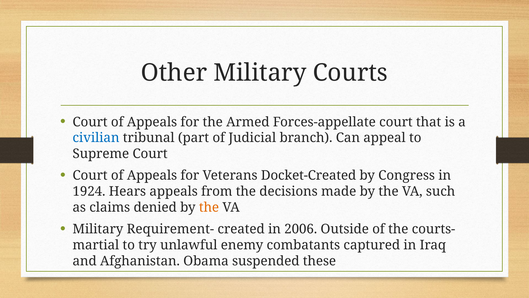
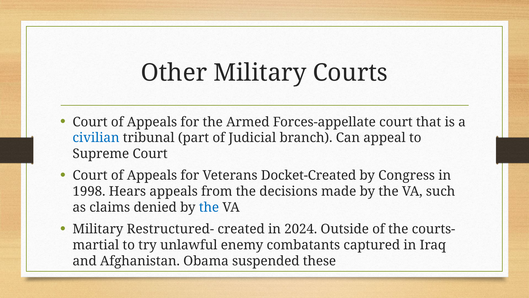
1924: 1924 -> 1998
the at (209, 207) colour: orange -> blue
Requirement-: Requirement- -> Restructured-
2006: 2006 -> 2024
